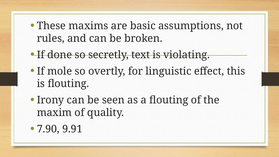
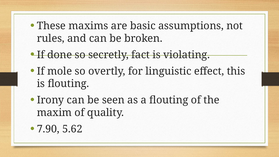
text: text -> fact
9.91: 9.91 -> 5.62
